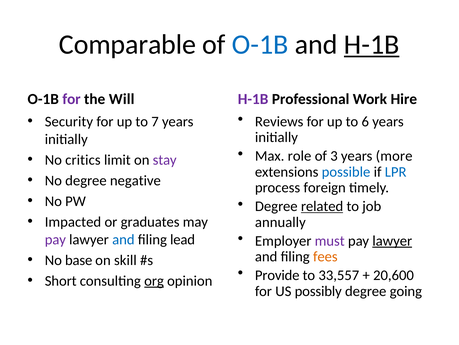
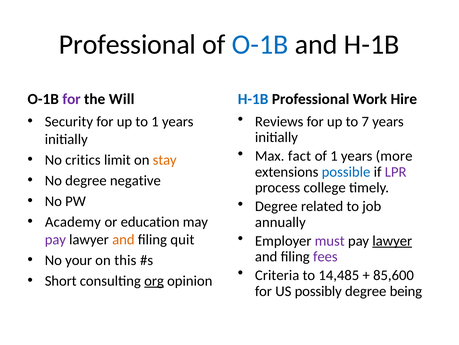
Comparable at (128, 44): Comparable -> Professional
H-1B at (372, 44) underline: present -> none
H-1B at (253, 99) colour: purple -> blue
6: 6 -> 7
to 7: 7 -> 1
role: role -> fact
of 3: 3 -> 1
stay colour: purple -> orange
LPR colour: blue -> purple
foreign: foreign -> college
related underline: present -> none
Impacted: Impacted -> Academy
graduates: graduates -> education
and at (123, 239) colour: blue -> orange
lead: lead -> quit
fees colour: orange -> purple
base: base -> your
skill: skill -> this
Provide: Provide -> Criteria
33,557: 33,557 -> 14,485
20,600: 20,600 -> 85,600
going: going -> being
